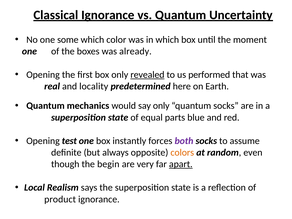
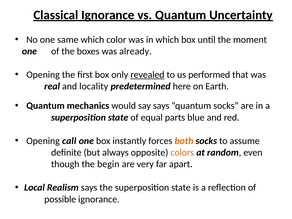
some: some -> same
say only: only -> says
test: test -> call
both colour: purple -> orange
apart underline: present -> none
product: product -> possible
